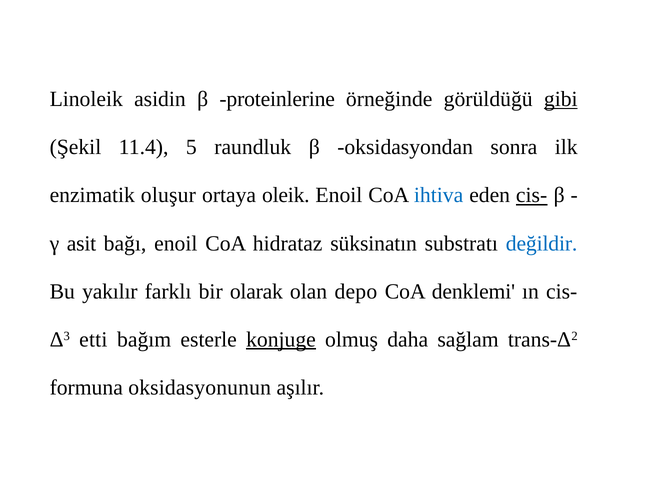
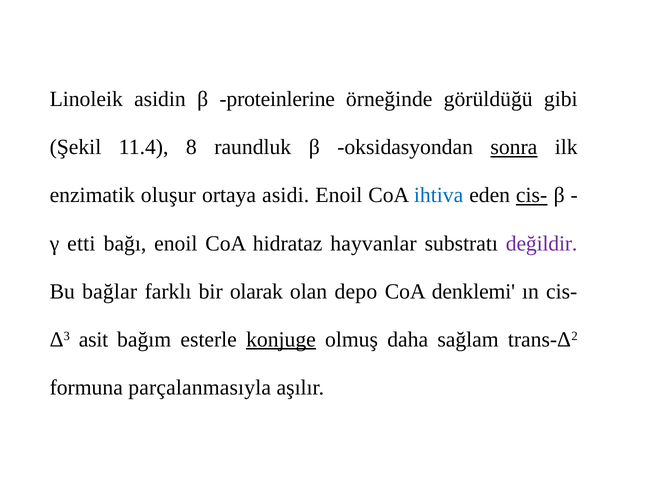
gibi underline: present -> none
5: 5 -> 8
sonra underline: none -> present
oleik: oleik -> asidi
asit: asit -> etti
süksinatın: süksinatın -> hayvanlar
değildir colour: blue -> purple
yakılır: yakılır -> bağlar
etti: etti -> asit
oksidasyonunun: oksidasyonunun -> parçalanmasıyla
